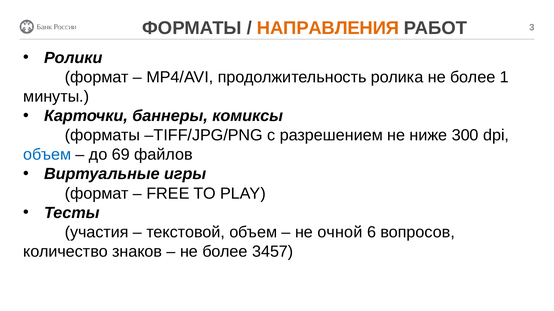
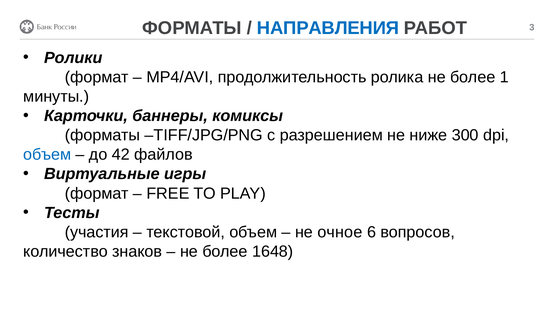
НАПРАВЛЕНИЯ colour: orange -> blue
69: 69 -> 42
очной: очной -> очное
3457: 3457 -> 1648
